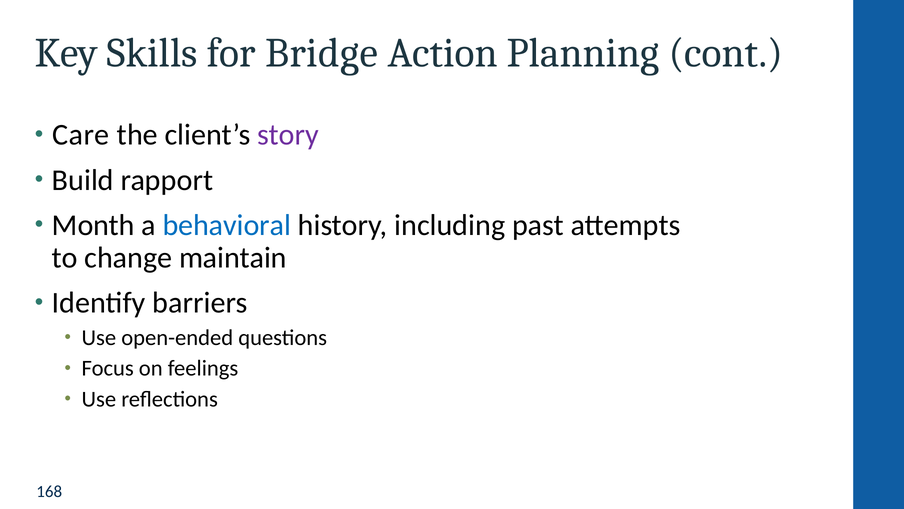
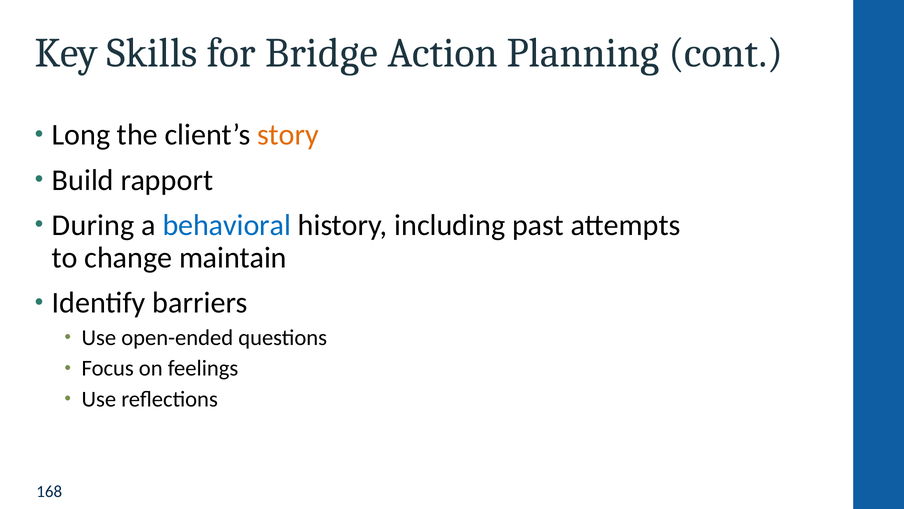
Care: Care -> Long
story colour: purple -> orange
Month: Month -> During
